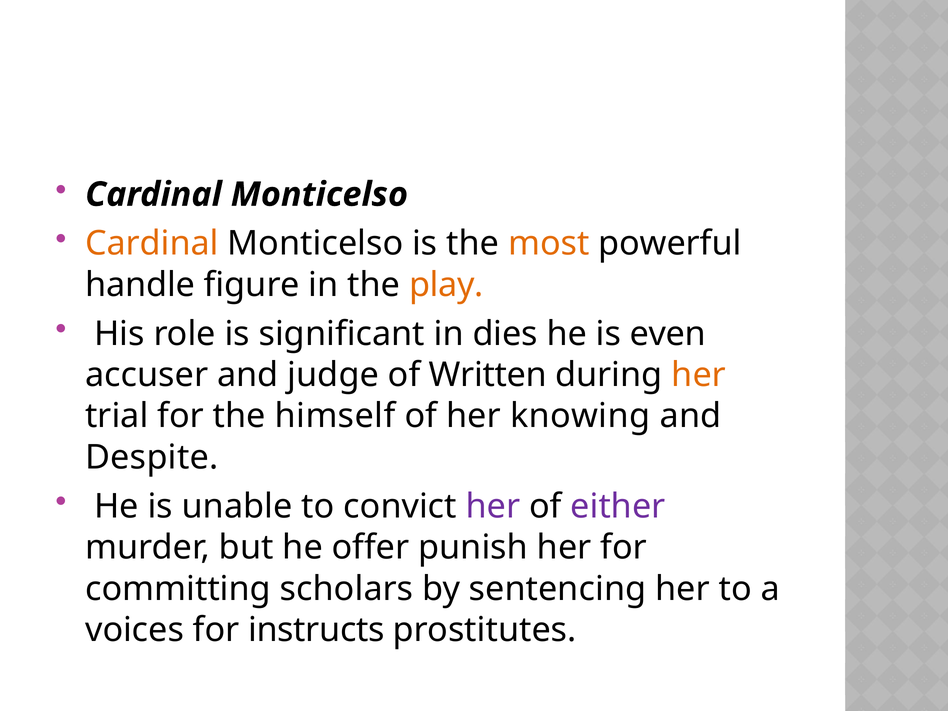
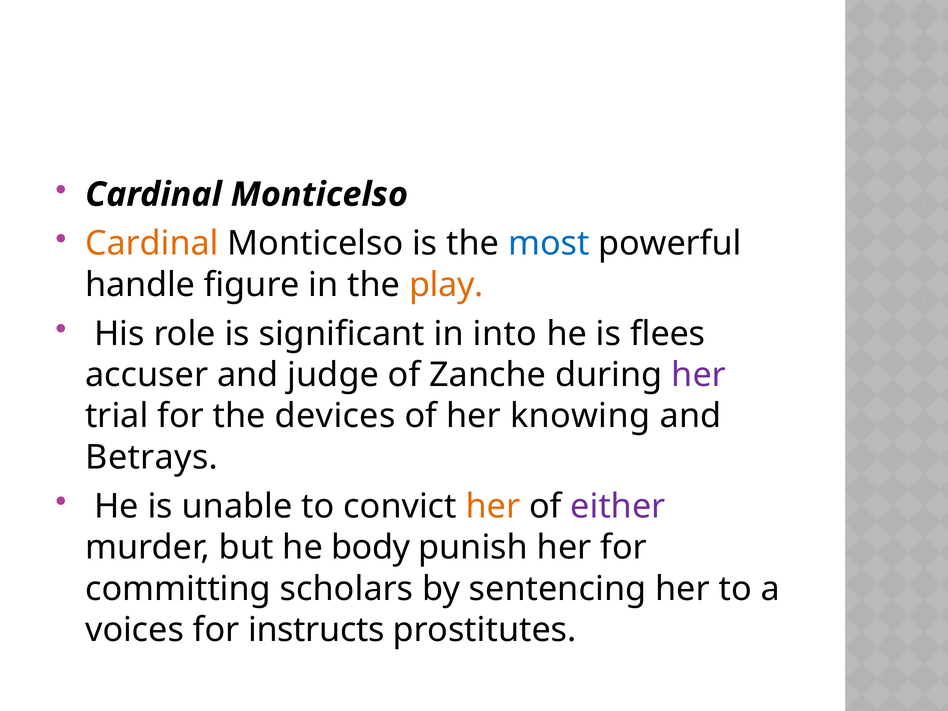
most colour: orange -> blue
dies: dies -> into
even: even -> flees
Written: Written -> Zanche
her at (699, 375) colour: orange -> purple
himself: himself -> devices
Despite: Despite -> Betrays
her at (493, 506) colour: purple -> orange
offer: offer -> body
